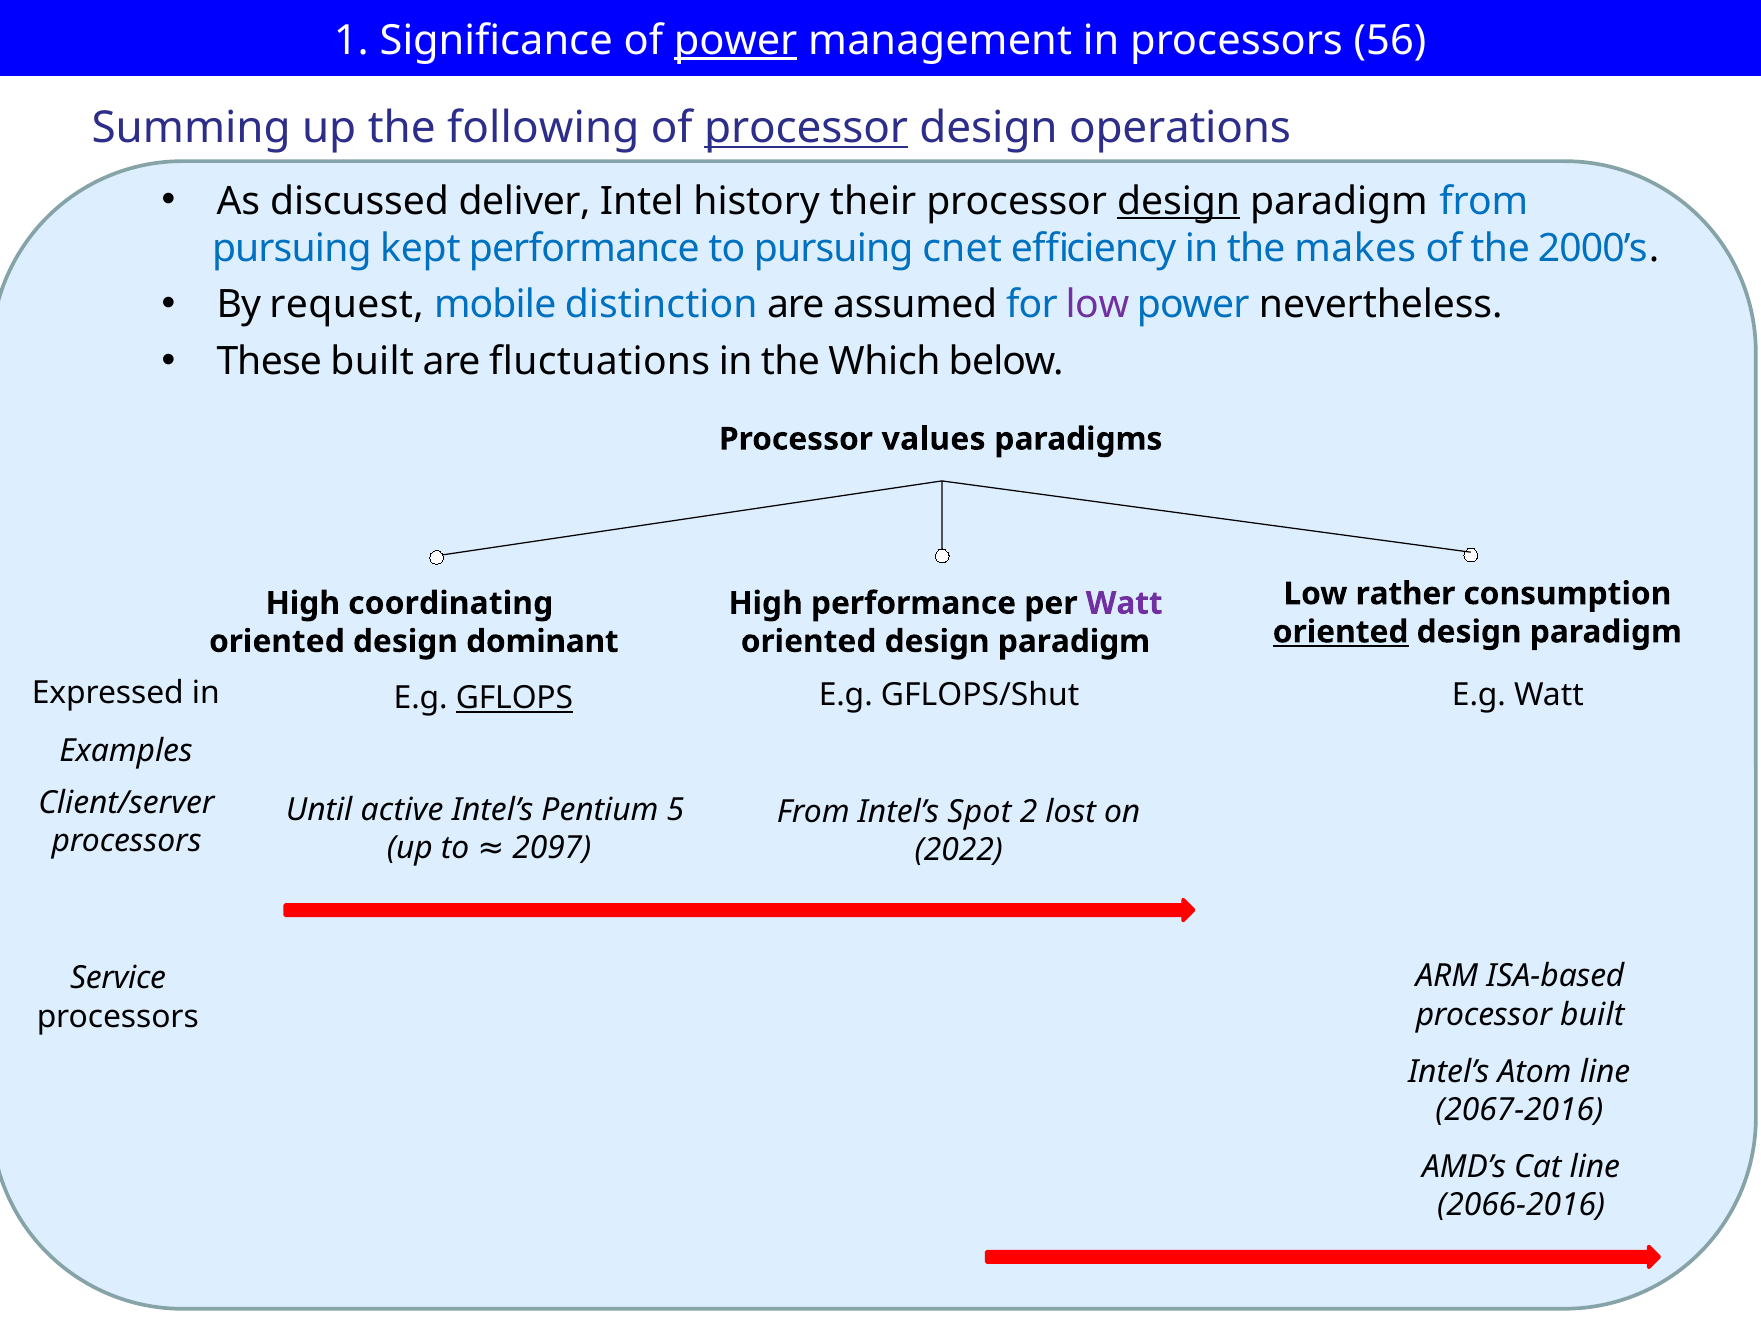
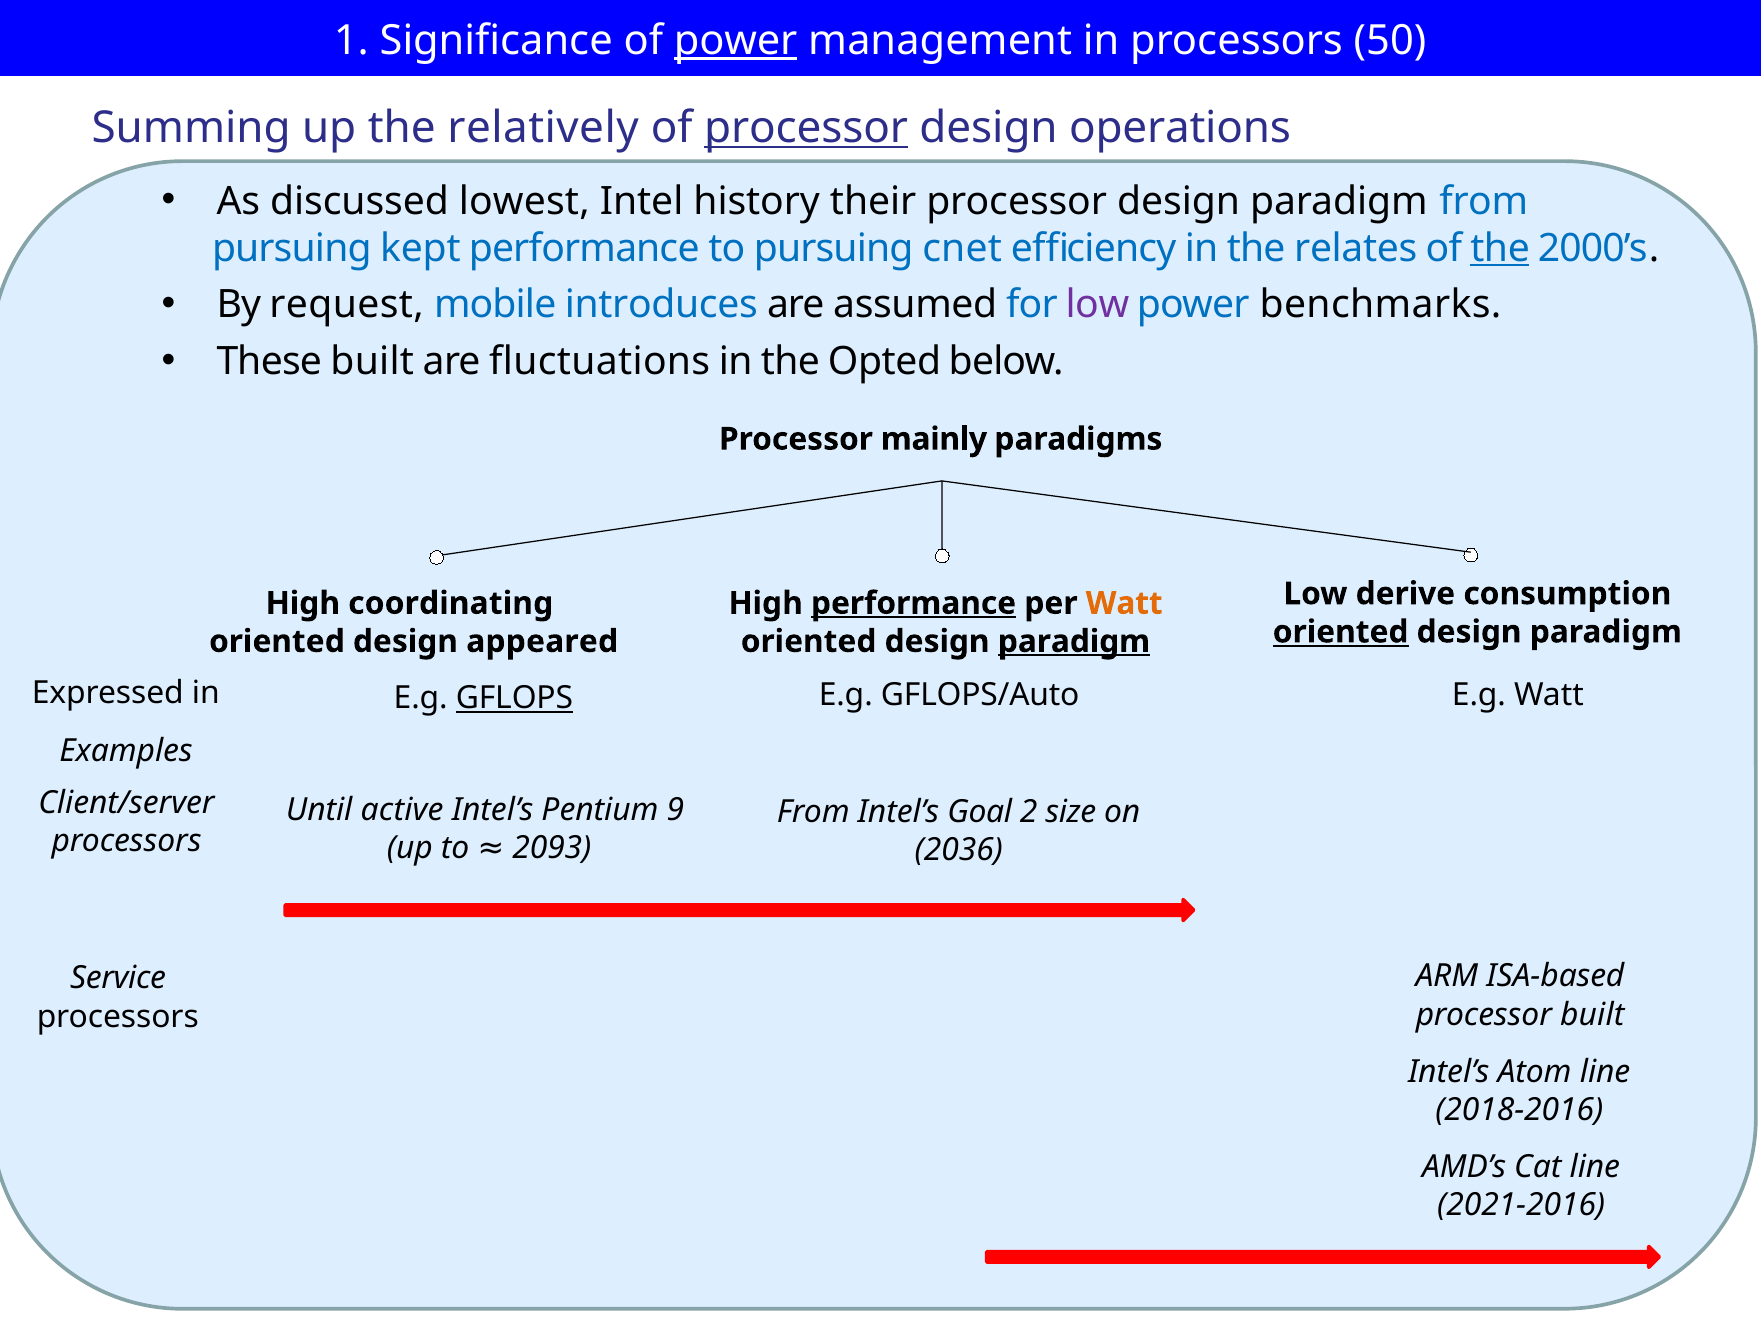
56: 56 -> 50
following: following -> relatively
deliver: deliver -> lowest
design at (1179, 201) underline: present -> none
makes: makes -> relates
the at (1500, 248) underline: none -> present
distinction: distinction -> introduces
nevertheless: nevertheless -> benchmarks
Which: Which -> Opted
values: values -> mainly
rather: rather -> derive
performance at (914, 603) underline: none -> present
Watt at (1124, 603) colour: purple -> orange
dominant: dominant -> appeared
paradigm at (1074, 641) underline: none -> present
GFLOPS/Shut: GFLOPS/Shut -> GFLOPS/Auto
5: 5 -> 9
Spot: Spot -> Goal
lost: lost -> size
2097: 2097 -> 2093
2022: 2022 -> 2036
2067-2016: 2067-2016 -> 2018-2016
2066-2016: 2066-2016 -> 2021-2016
